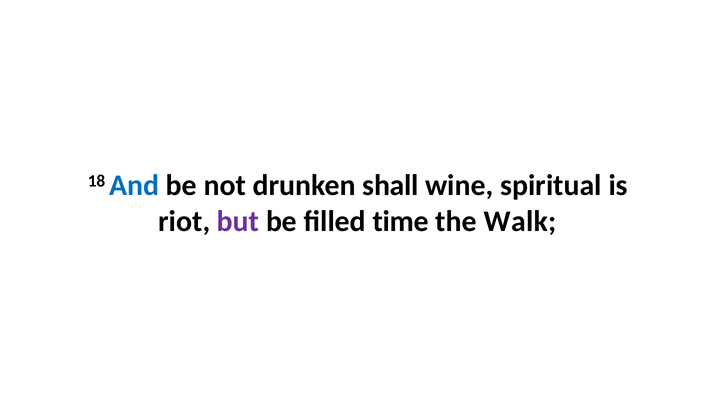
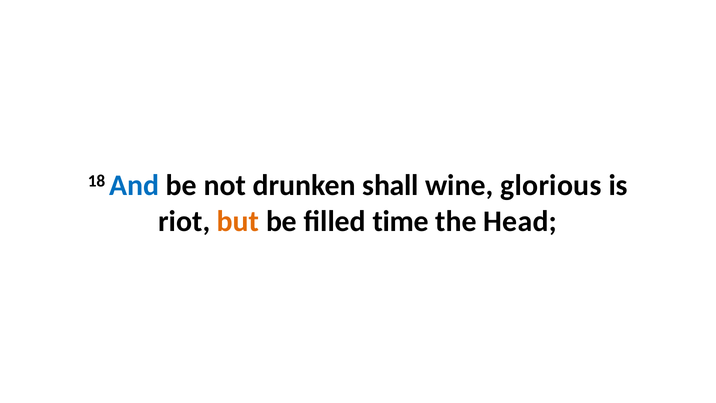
spiritual: spiritual -> glorious
but colour: purple -> orange
Walk: Walk -> Head
